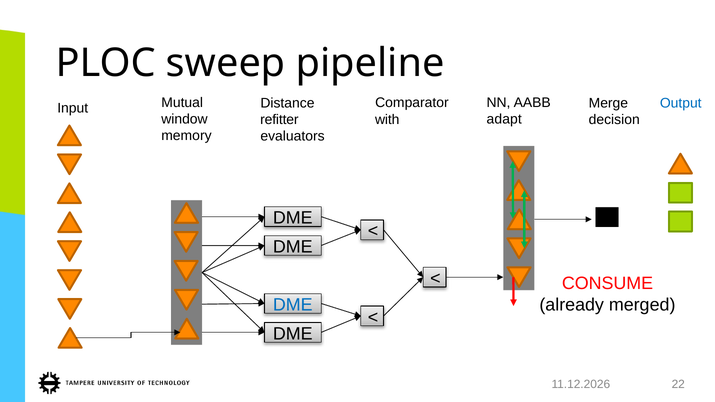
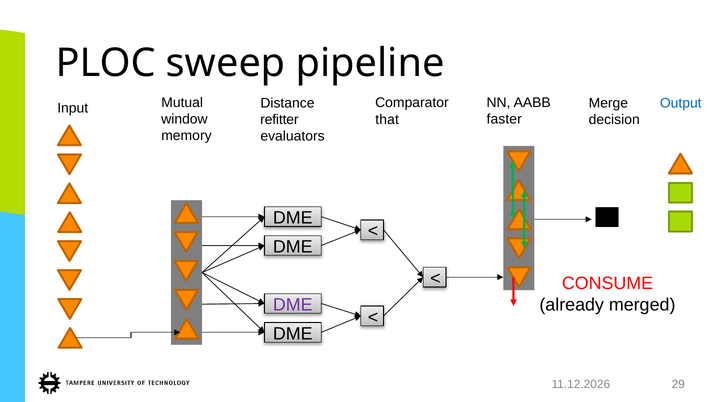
adapt: adapt -> faster
with: with -> that
DME at (293, 305) colour: blue -> purple
22: 22 -> 29
